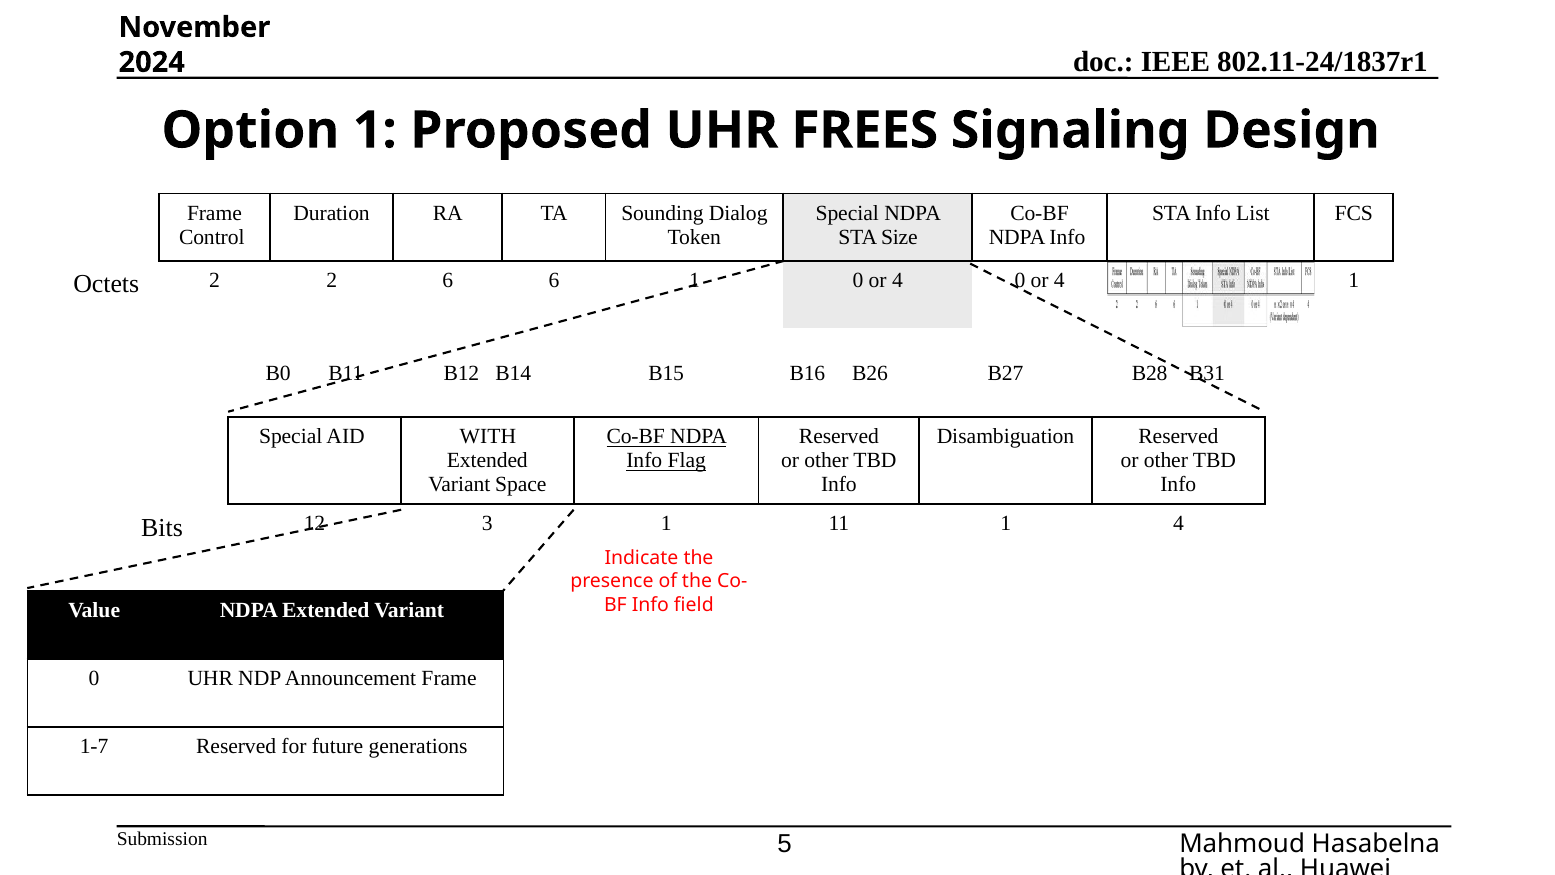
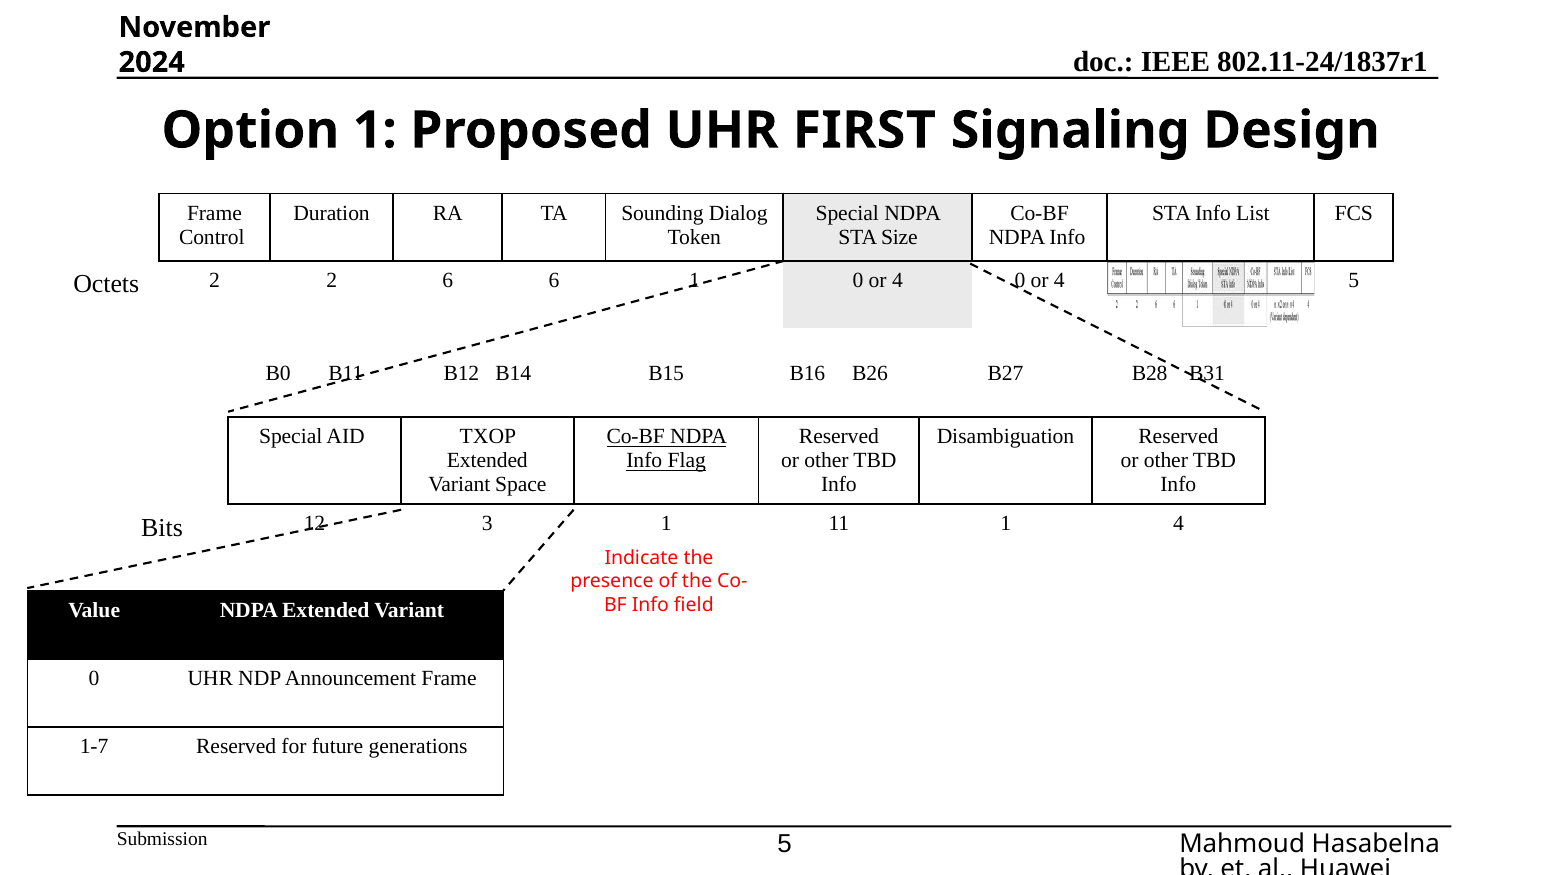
FREES: FREES -> FIRST
4 1: 1 -> 5
WITH: WITH -> TXOP
